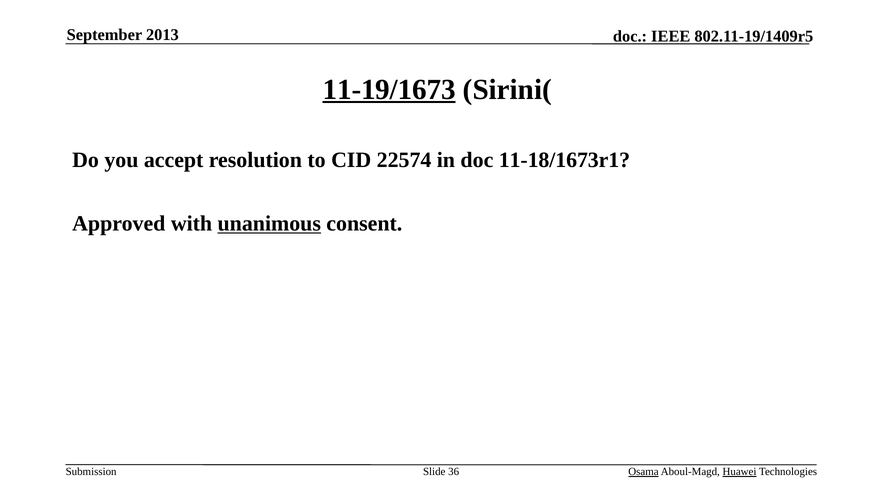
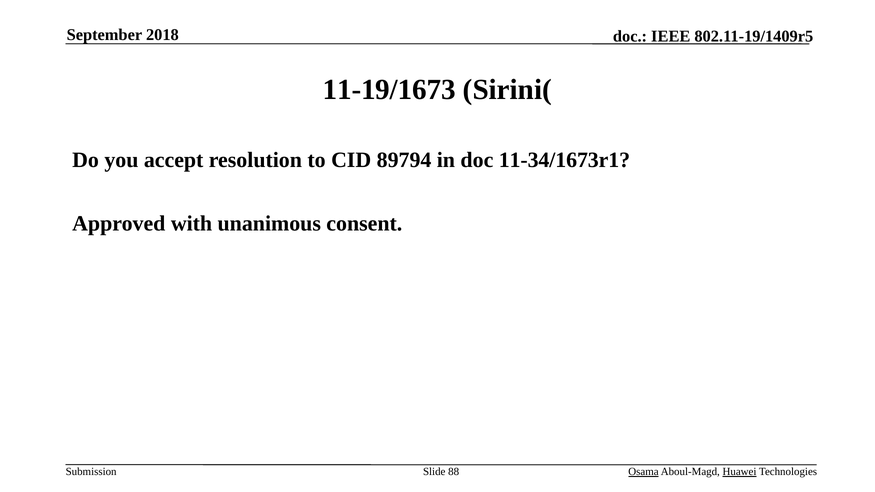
2013: 2013 -> 2018
11-19/1673 underline: present -> none
22574: 22574 -> 89794
11-18/1673r1: 11-18/1673r1 -> 11-34/1673r1
unanimous underline: present -> none
36: 36 -> 88
